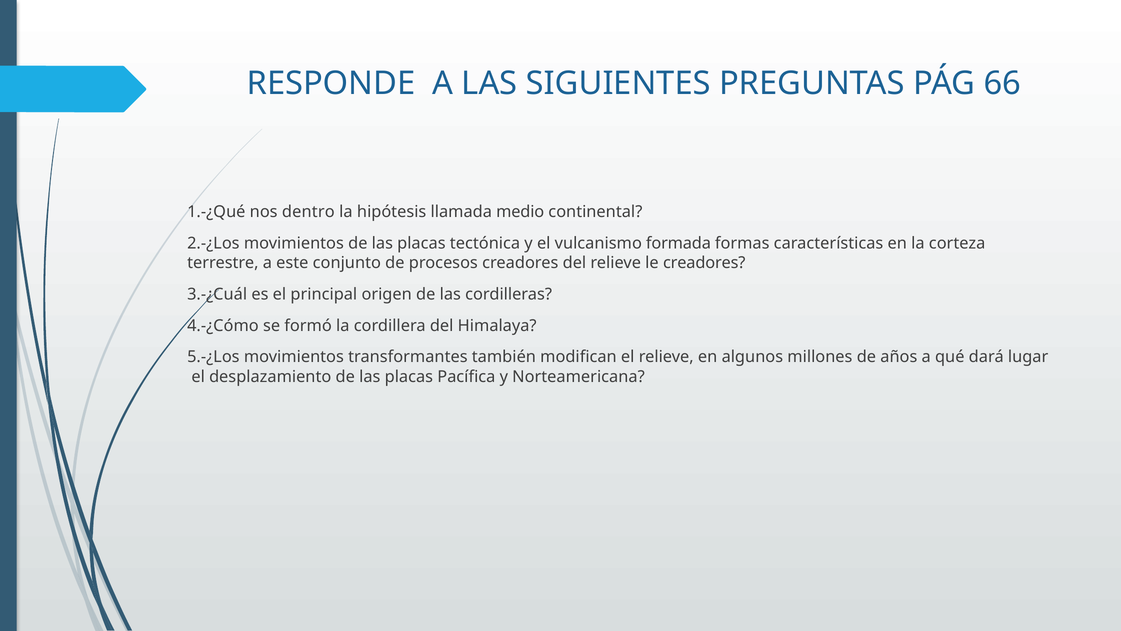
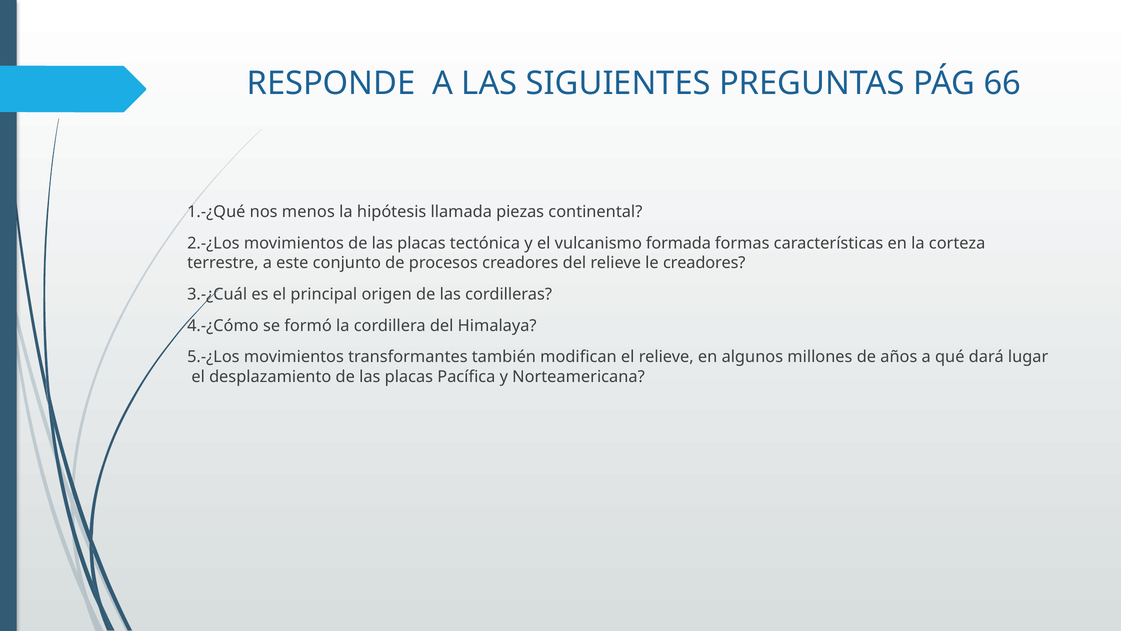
dentro: dentro -> menos
medio: medio -> piezas
